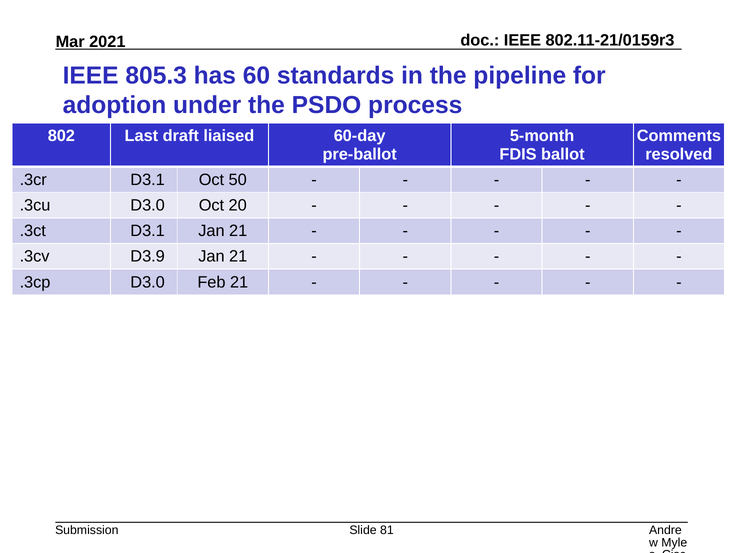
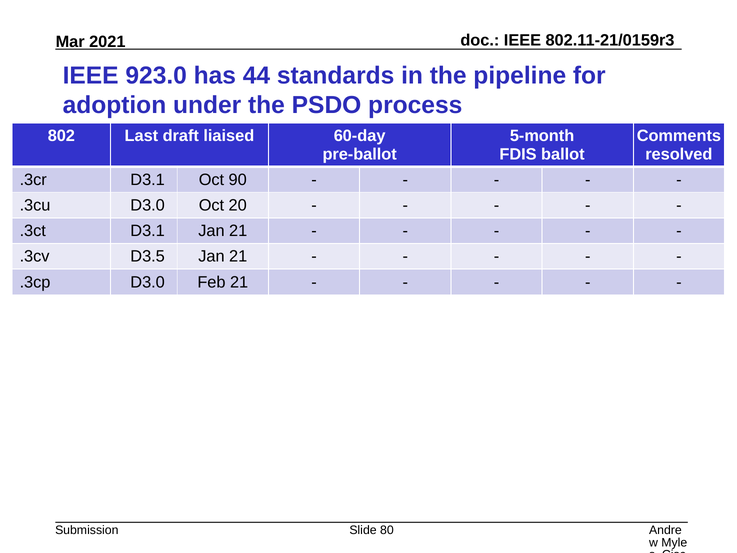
805.3: 805.3 -> 923.0
60: 60 -> 44
50: 50 -> 90
D3.9: D3.9 -> D3.5
81: 81 -> 80
